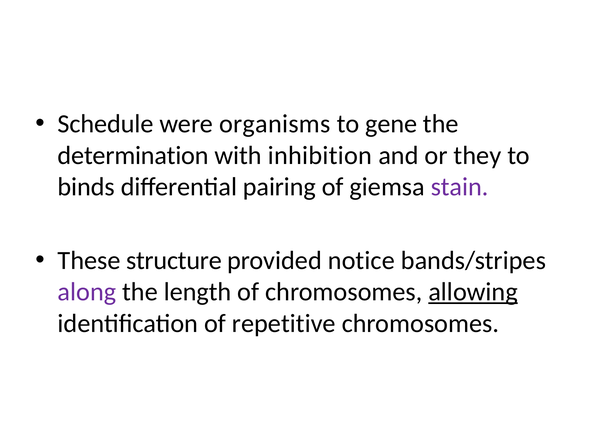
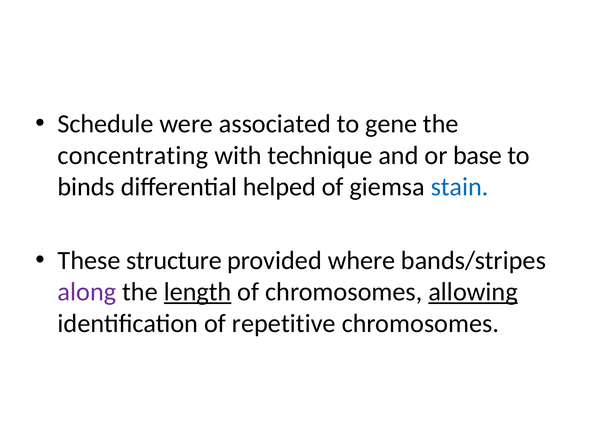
organisms: organisms -> associated
determination: determination -> concentrating
inhibition: inhibition -> technique
they: they -> base
pairing: pairing -> helped
stain colour: purple -> blue
notice: notice -> where
length underline: none -> present
